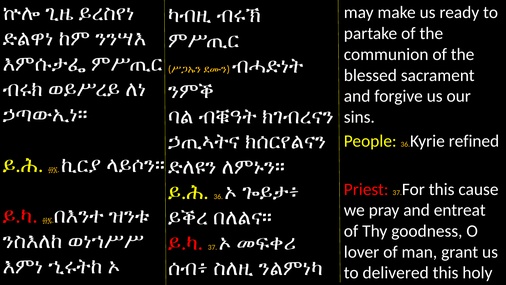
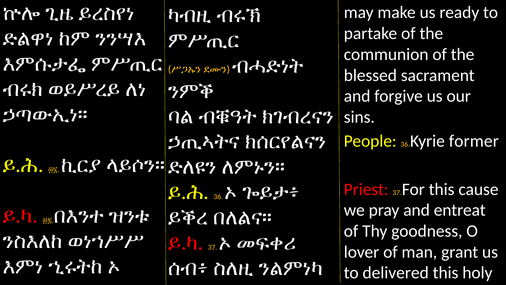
refined: refined -> former
